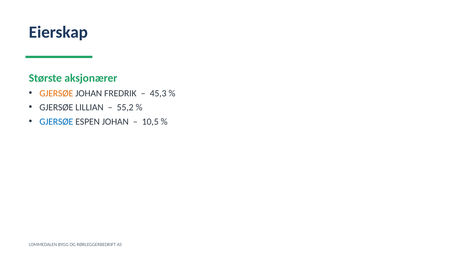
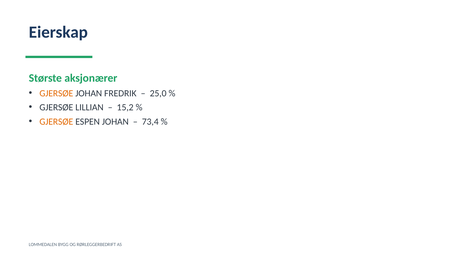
45,3: 45,3 -> 25,0
55,2: 55,2 -> 15,2
GJERSØE at (56, 121) colour: blue -> orange
10,5: 10,5 -> 73,4
